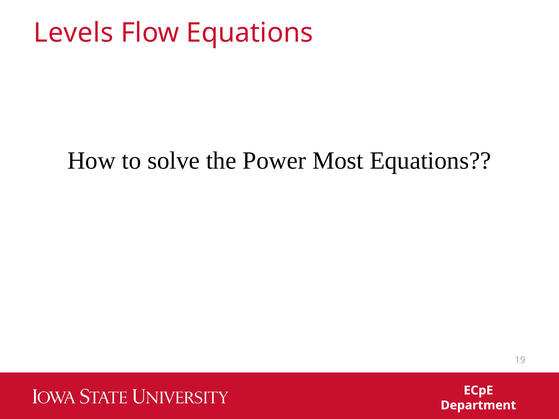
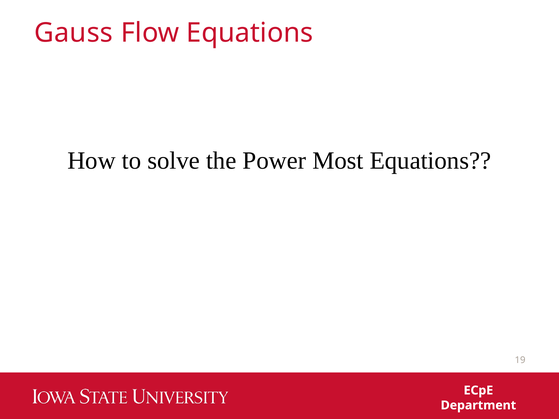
Levels: Levels -> Gauss
